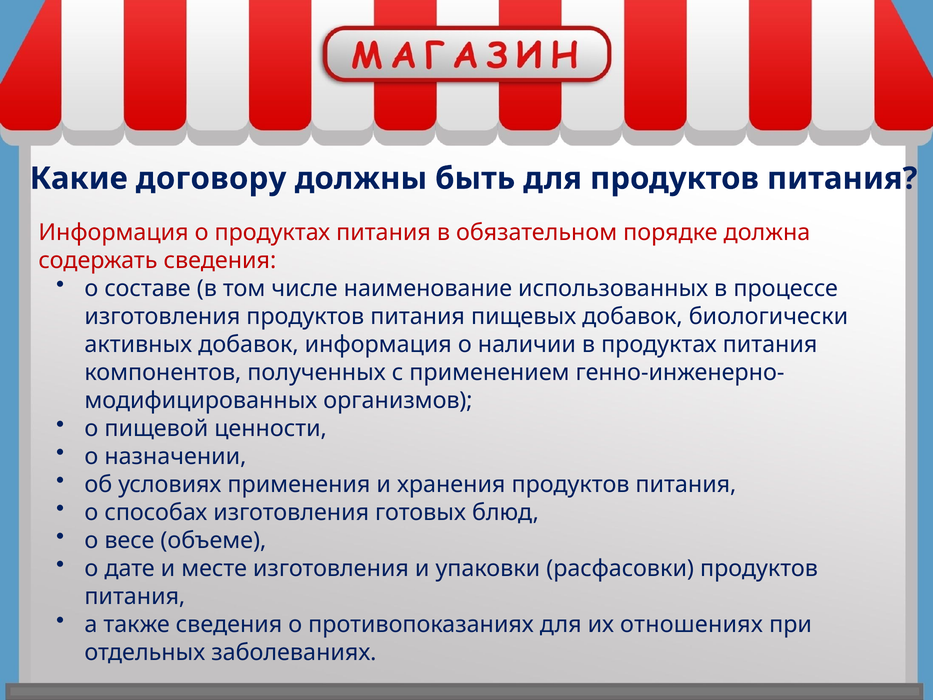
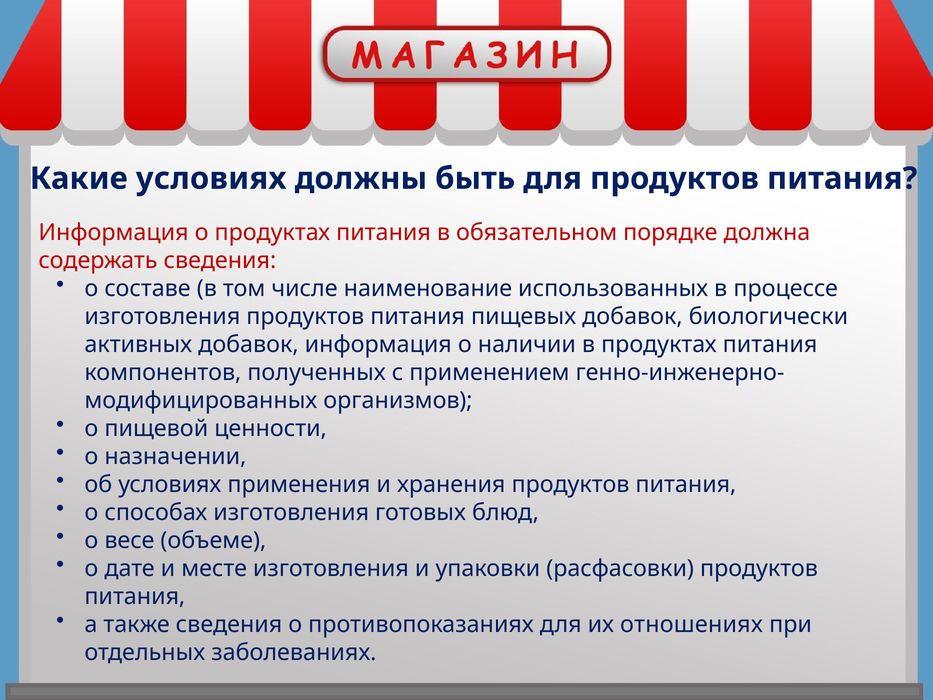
Какие договору: договору -> условиях
